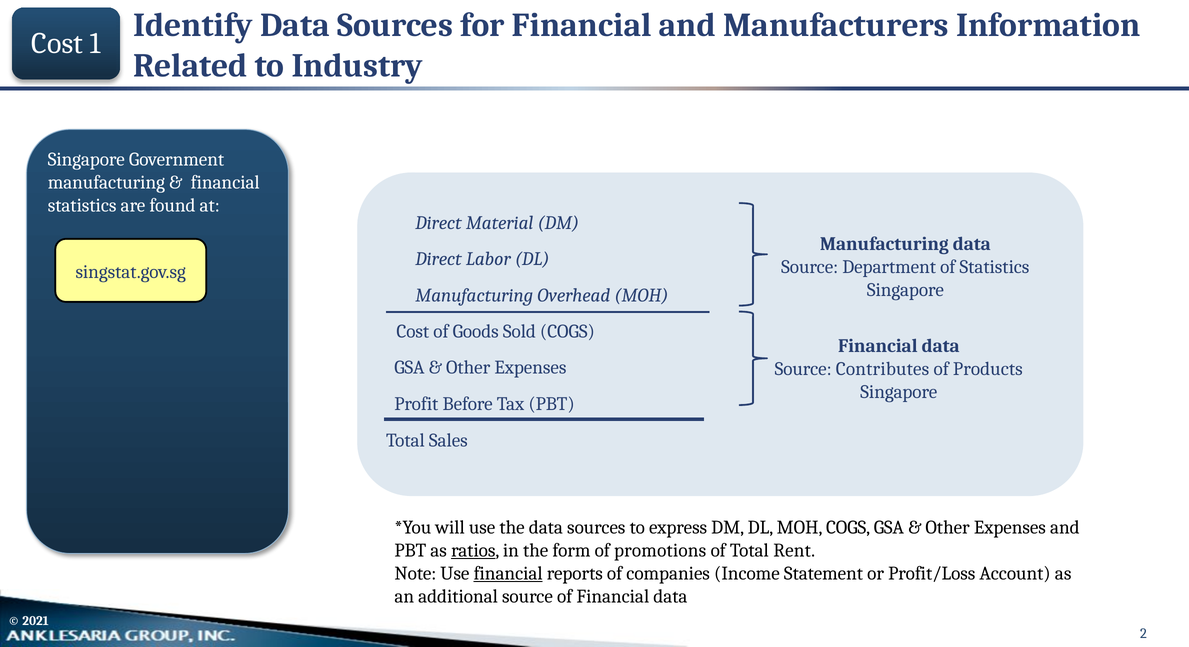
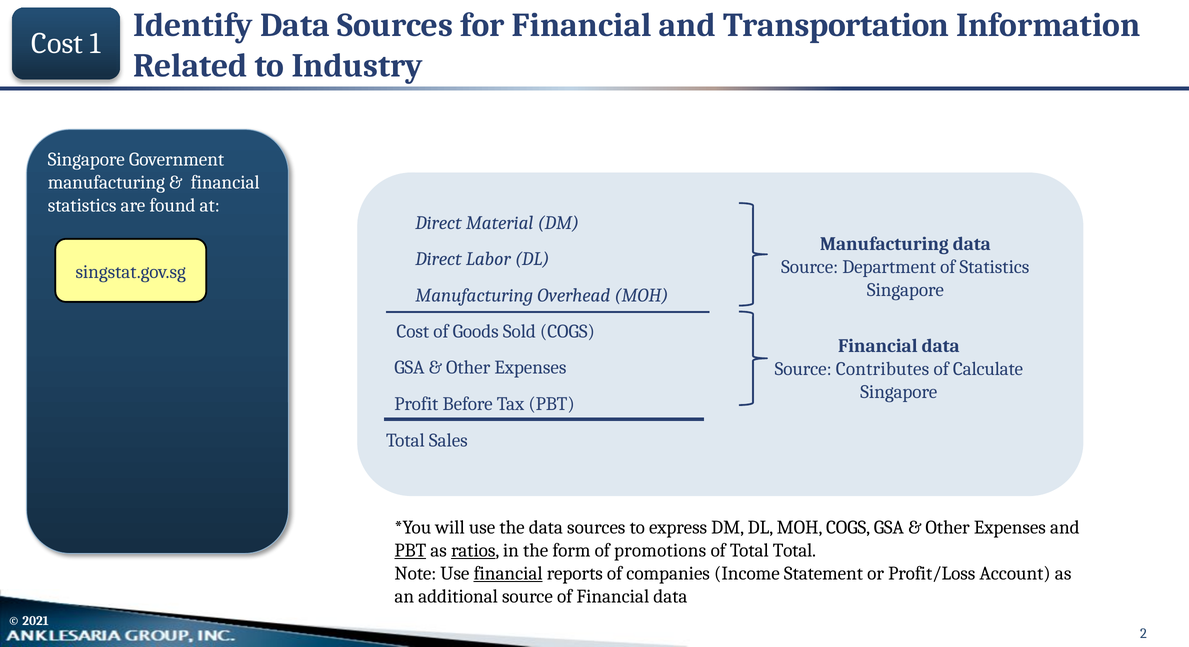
Manufacturers: Manufacturers -> Transportation
Products: Products -> Calculate
PBT at (410, 551) underline: none -> present
Total Rent: Rent -> Total
